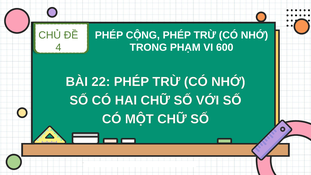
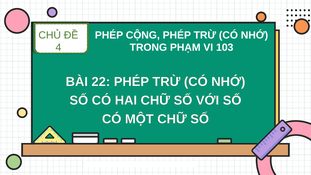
600: 600 -> 103
